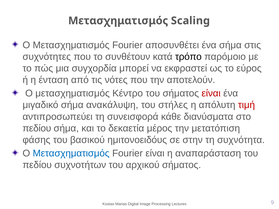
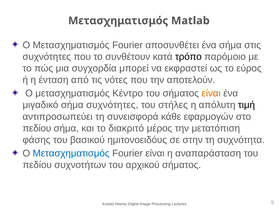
Scaling: Scaling -> Matlab
είναι at (211, 94) colour: red -> orange
σήμα ανακάλυψη: ανακάλυψη -> συχνότητες
τιμή colour: red -> black
διανύσματα: διανύσματα -> εφαρμογών
δεκαετία: δεκαετία -> διακριτό
